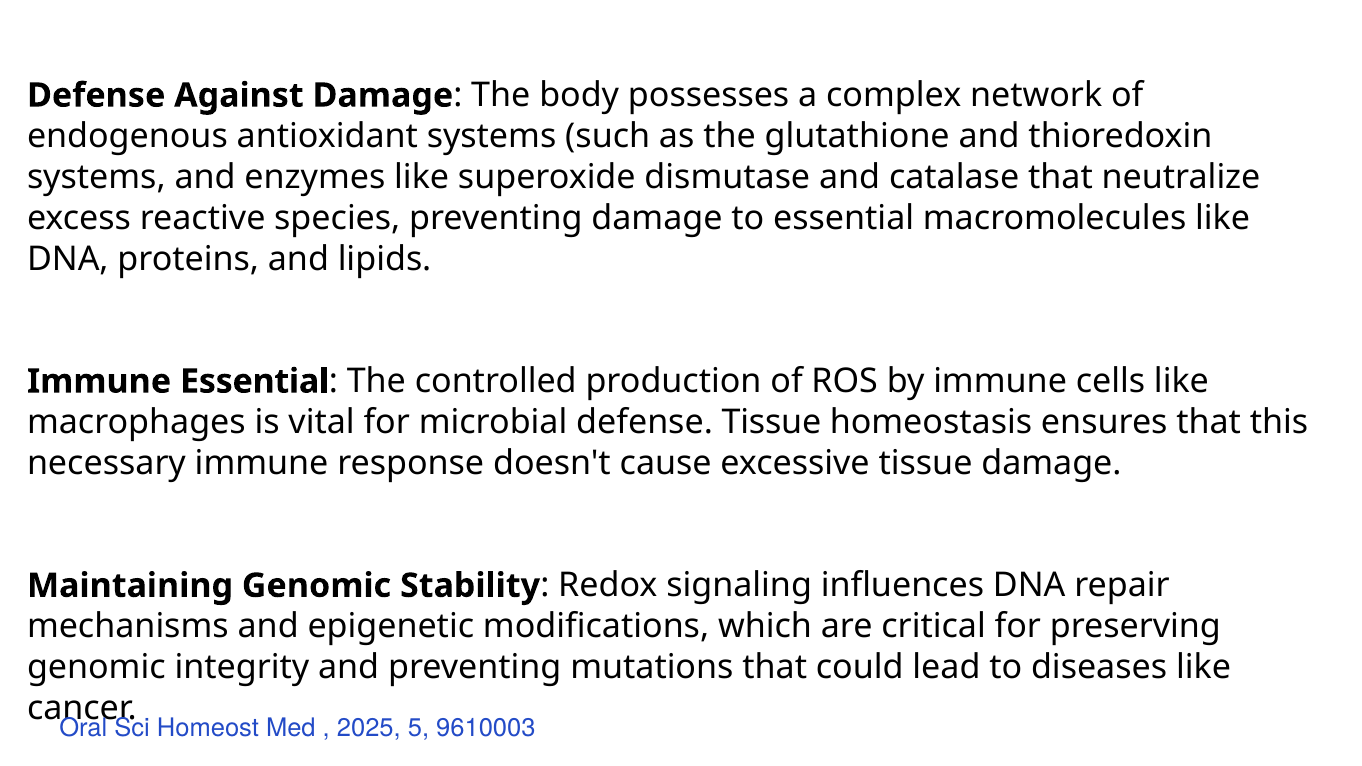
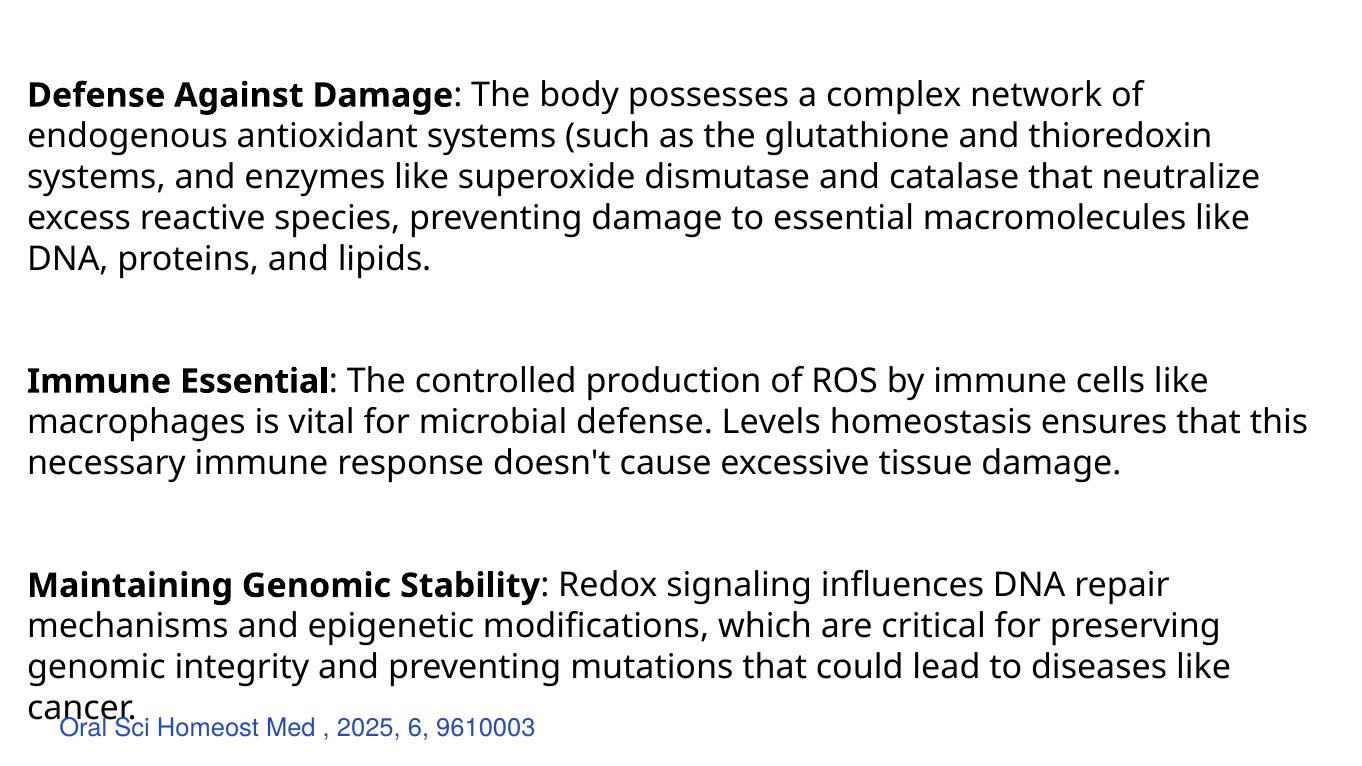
defense Tissue: Tissue -> Levels
5: 5 -> 6
